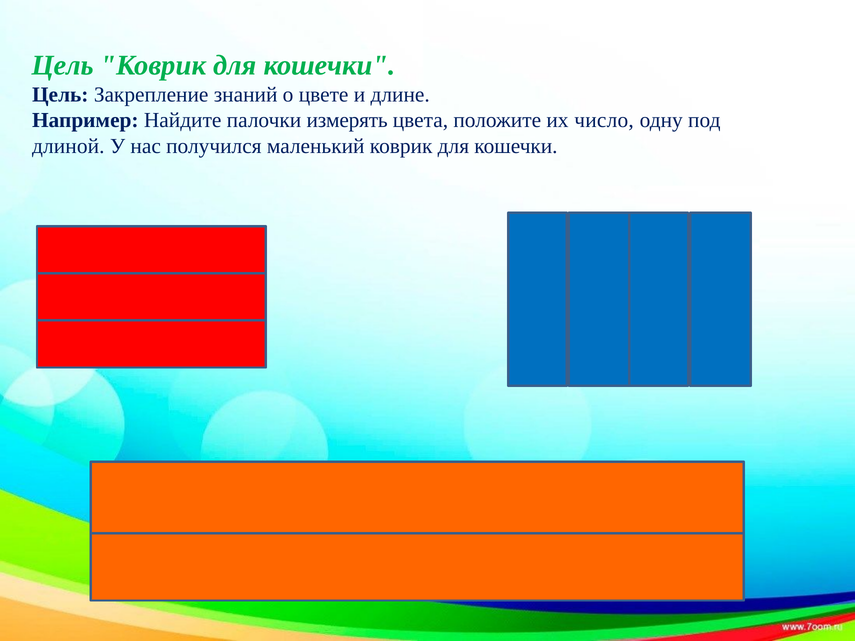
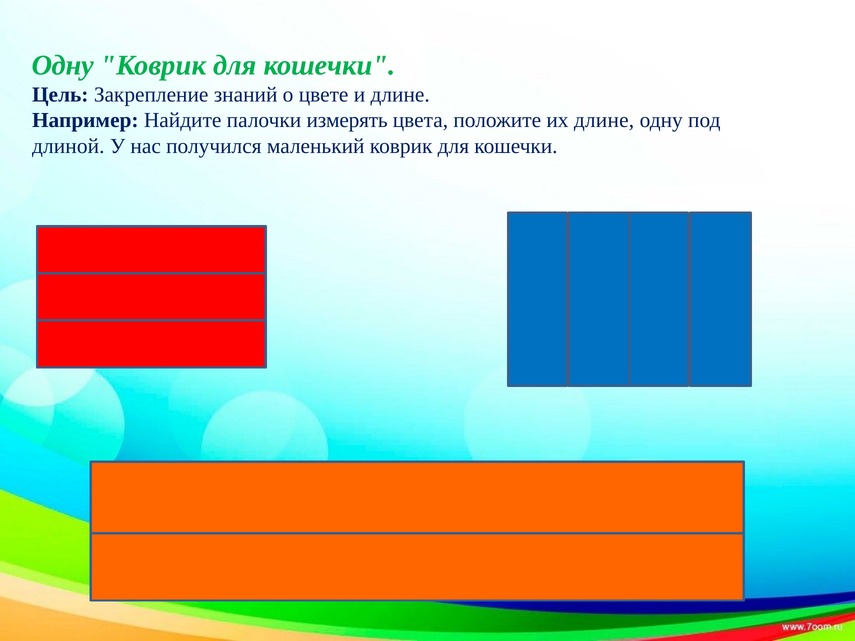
Цель at (63, 65): Цель -> Одну
их число: число -> длине
